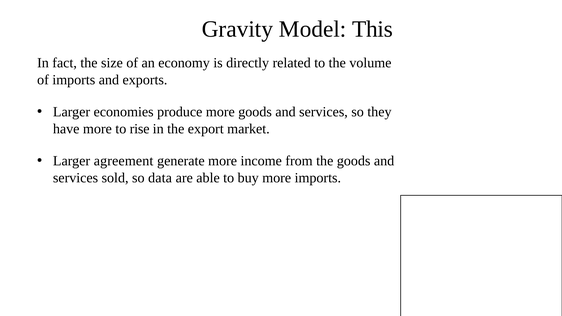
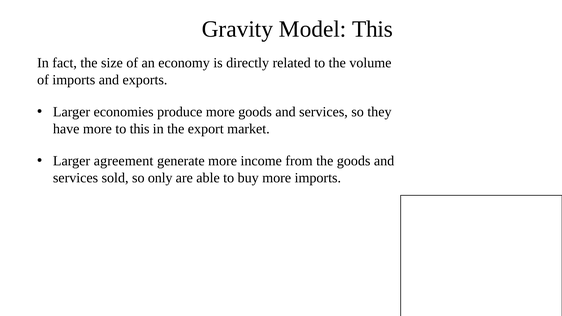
to rise: rise -> this
data: data -> only
